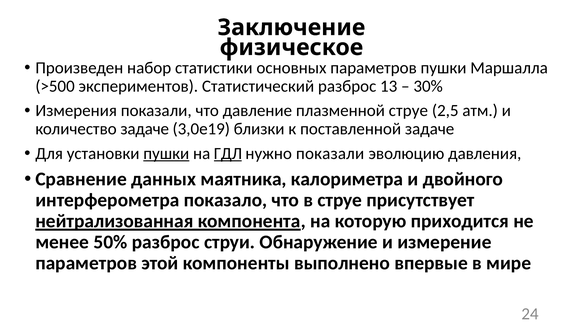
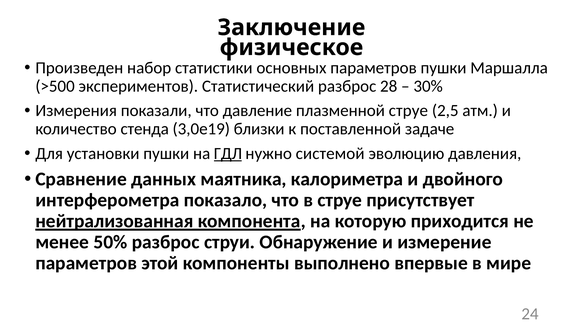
13: 13 -> 28
количество задаче: задаче -> стенда
пушки at (166, 153) underline: present -> none
нужно показали: показали -> системой
